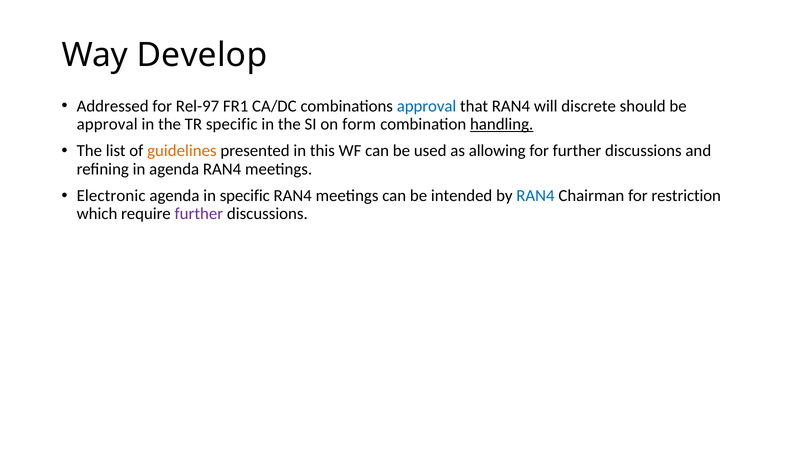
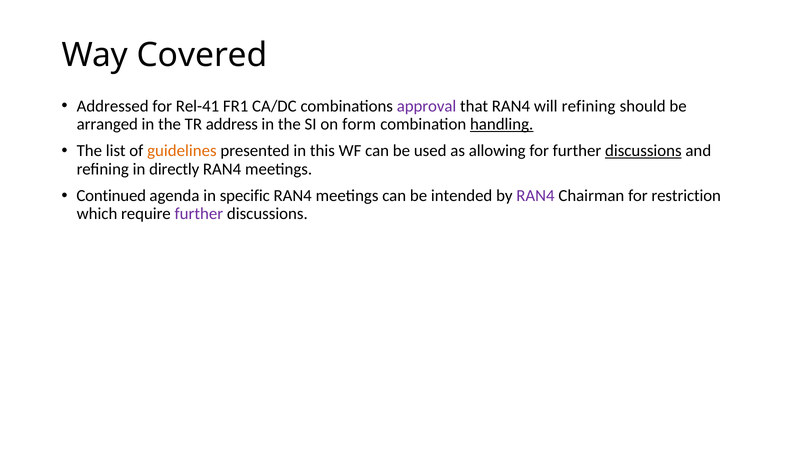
Develop: Develop -> Covered
Rel-97: Rel-97 -> Rel-41
approval at (427, 106) colour: blue -> purple
will discrete: discrete -> refining
approval at (107, 124): approval -> arranged
TR specific: specific -> address
discussions at (643, 151) underline: none -> present
in agenda: agenda -> directly
Electronic: Electronic -> Continued
RAN4 at (535, 196) colour: blue -> purple
